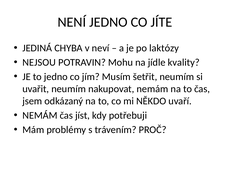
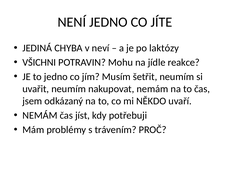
NEJSOU: NEJSOU -> VŠICHNI
kvality: kvality -> reakce
